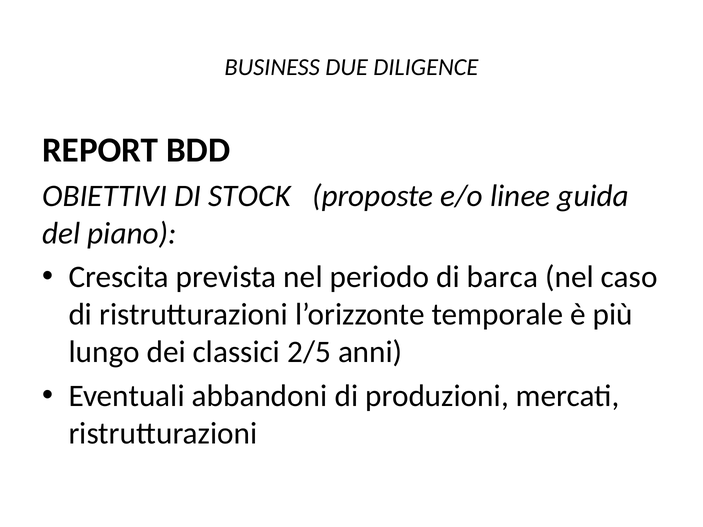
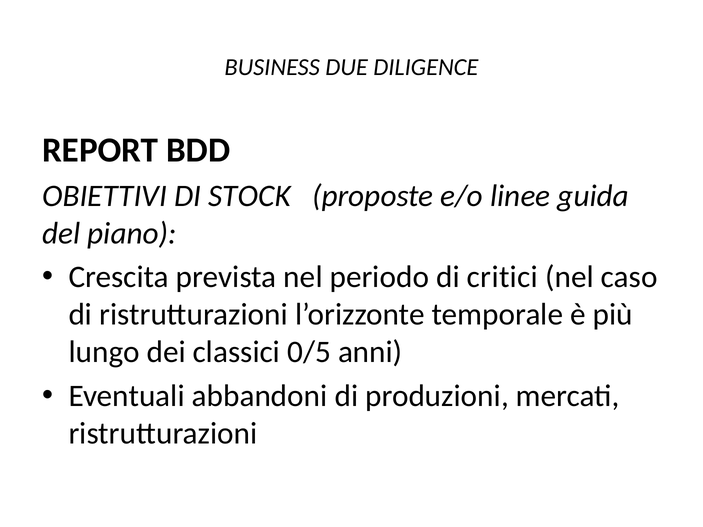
barca: barca -> critici
2/5: 2/5 -> 0/5
